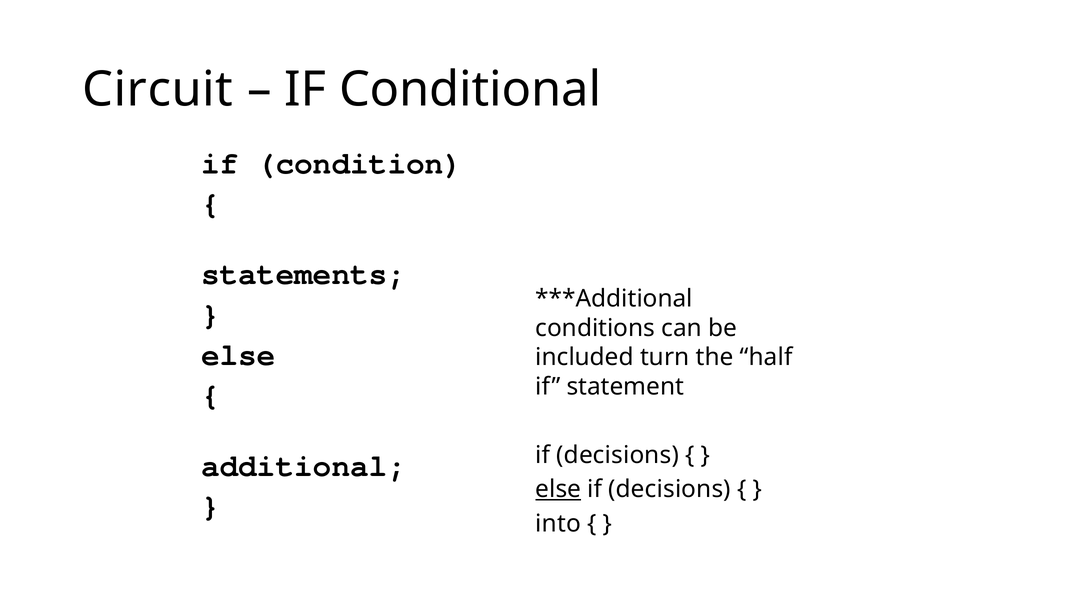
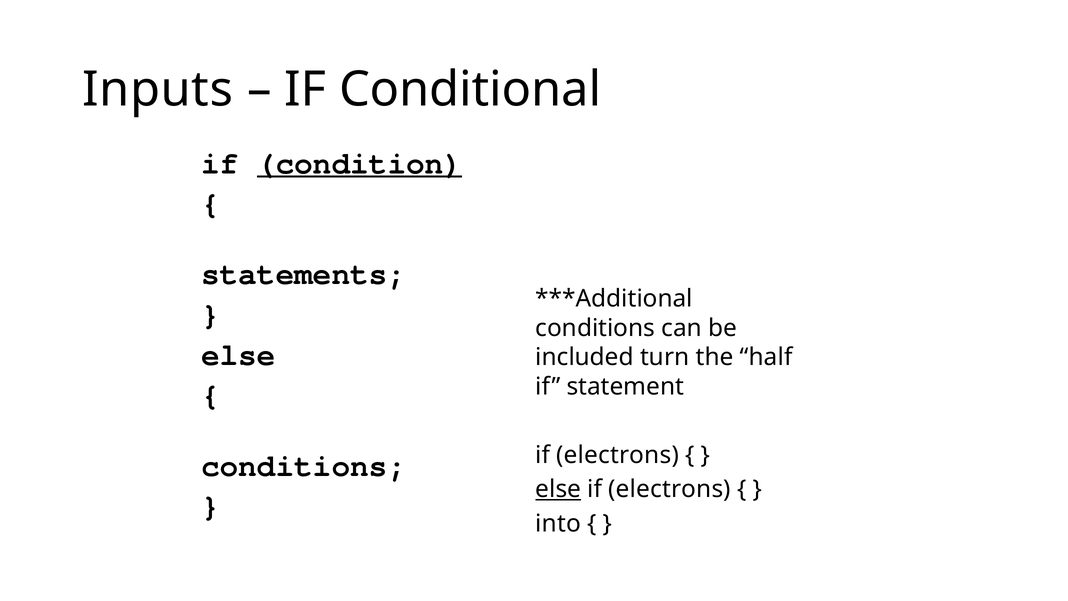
Circuit: Circuit -> Inputs
condition underline: none -> present
decisions at (618, 455): decisions -> electrons
additional at (304, 466): additional -> conditions
decisions at (670, 489): decisions -> electrons
